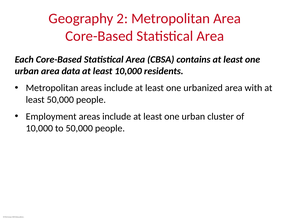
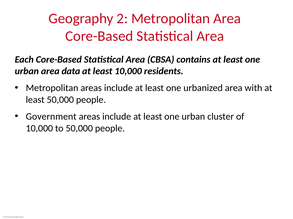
Employment: Employment -> Government
